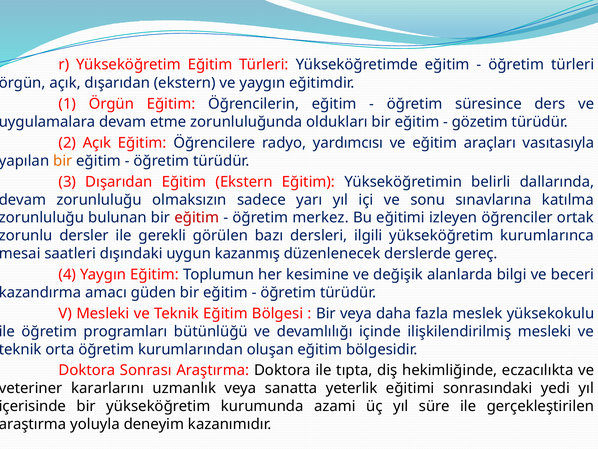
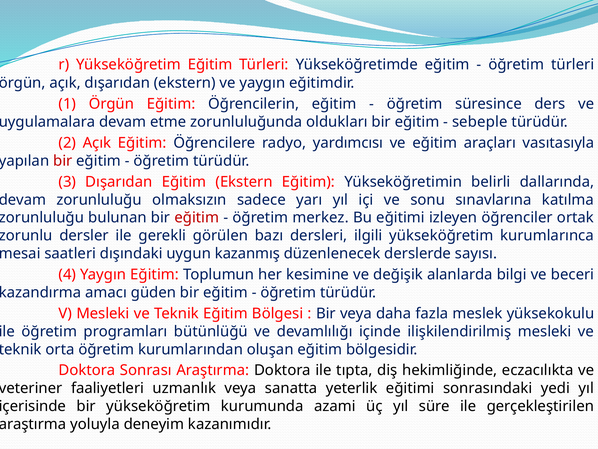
gözetim: gözetim -> sebeple
bir at (63, 161) colour: orange -> red
gereç: gereç -> sayısı
kararlarını: kararlarını -> faaliyetleri
